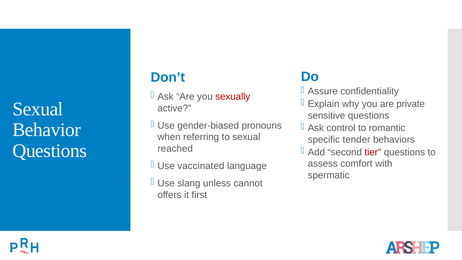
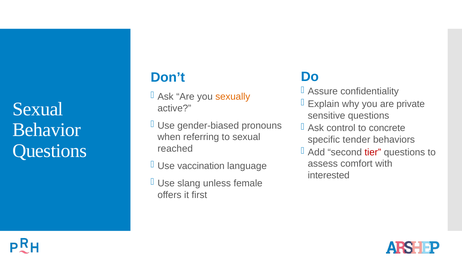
sexually colour: red -> orange
romantic: romantic -> concrete
vaccinated: vaccinated -> vaccination
spermatic: spermatic -> interested
cannot: cannot -> female
